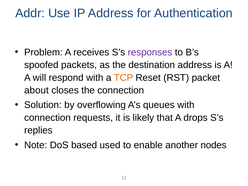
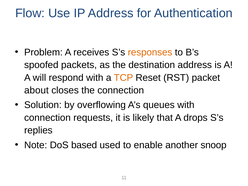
Addr: Addr -> Flow
responses colour: purple -> orange
nodes: nodes -> snoop
